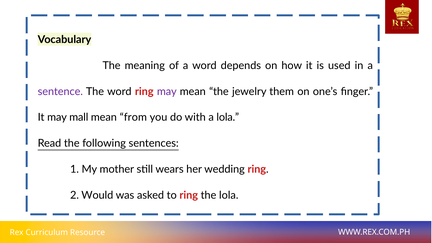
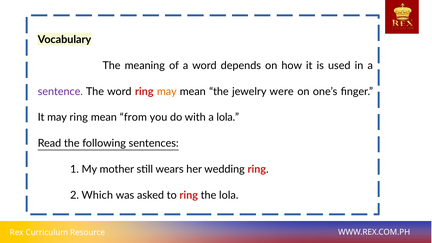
may at (167, 91) colour: purple -> orange
them: them -> were
may mall: mall -> ring
Would: Would -> Which
